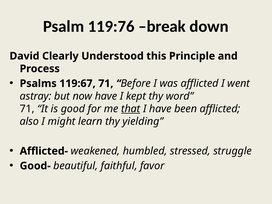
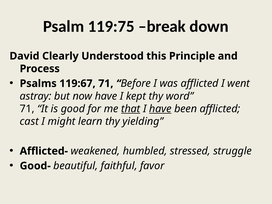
119:76: 119:76 -> 119:75
have at (160, 109) underline: none -> present
also: also -> cast
